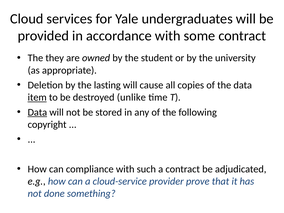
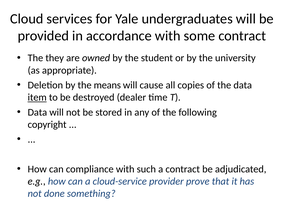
lasting: lasting -> means
unlike: unlike -> dealer
Data at (37, 112) underline: present -> none
